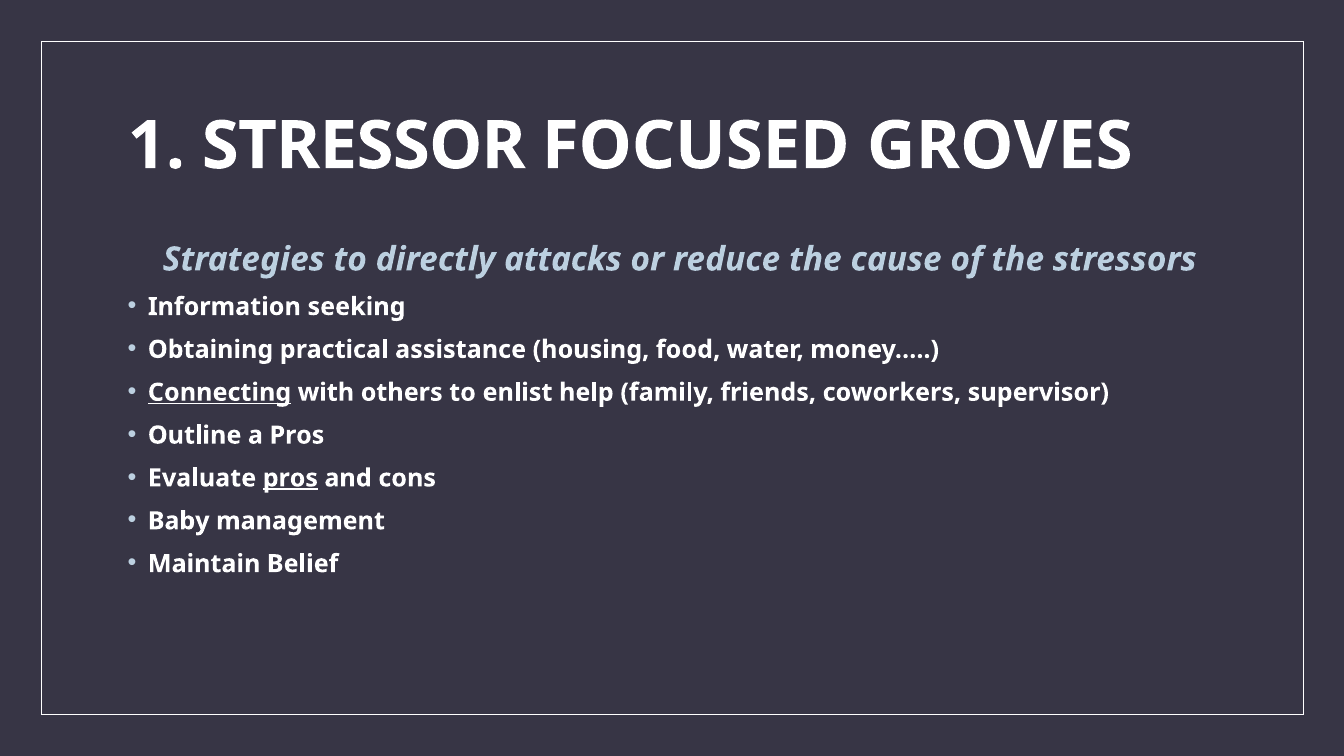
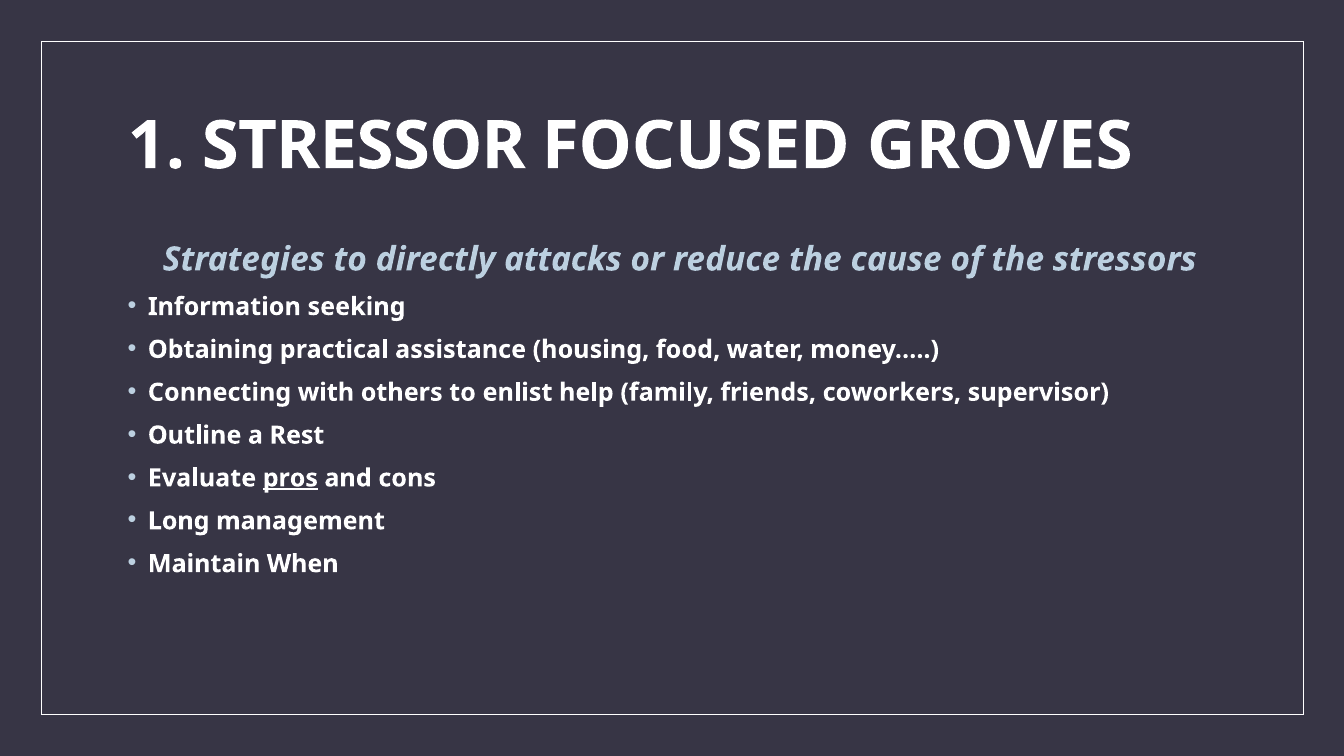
Connecting underline: present -> none
a Pros: Pros -> Rest
Baby: Baby -> Long
Belief: Belief -> When
